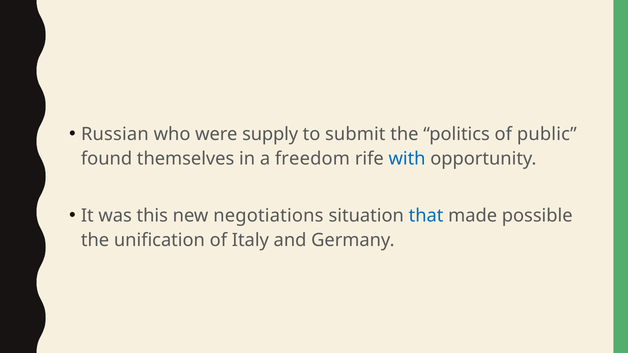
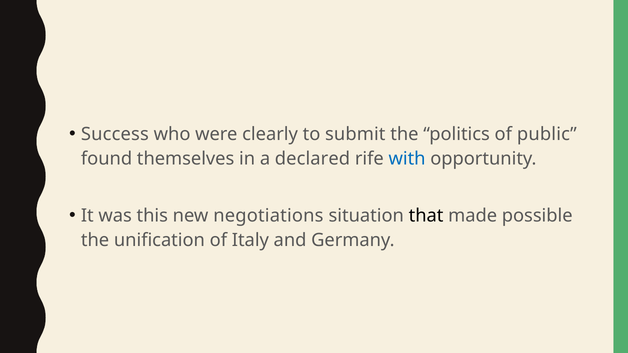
Russian: Russian -> Success
supply: supply -> clearly
freedom: freedom -> declared
that colour: blue -> black
